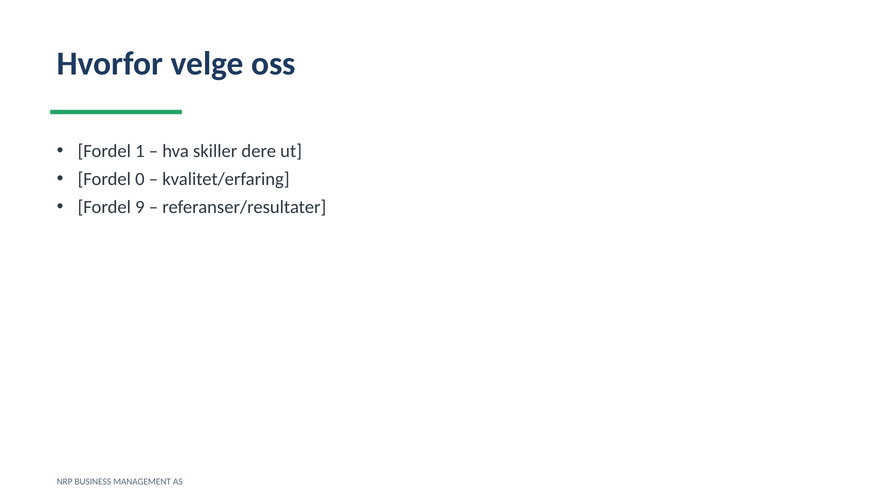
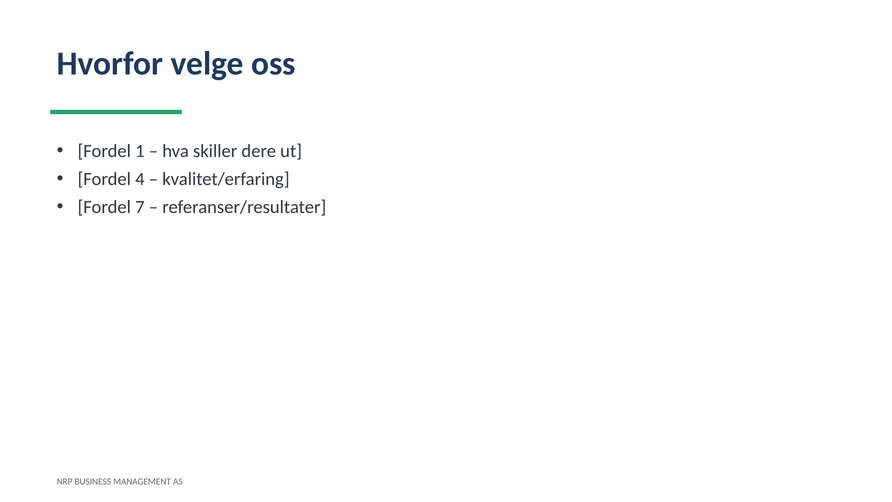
0: 0 -> 4
9: 9 -> 7
